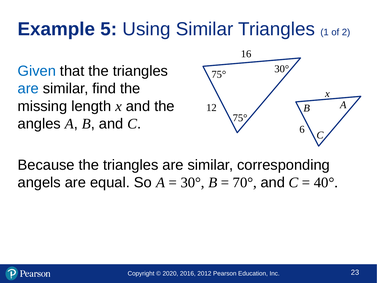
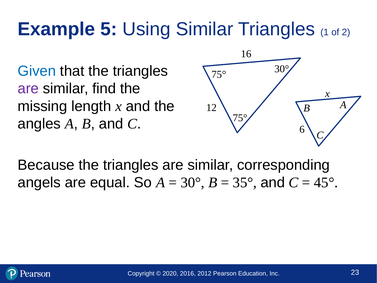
are at (28, 89) colour: blue -> purple
70°: 70° -> 35°
40°: 40° -> 45°
